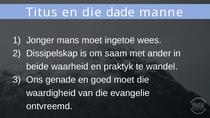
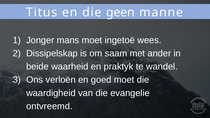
dade: dade -> geen
genade: genade -> verloën
